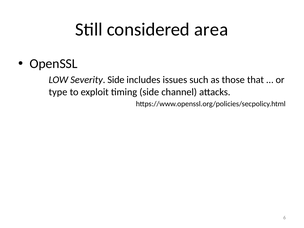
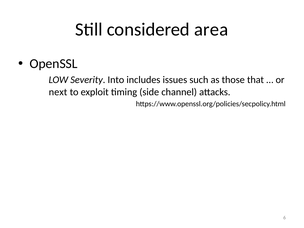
Severity Side: Side -> Into
type: type -> next
